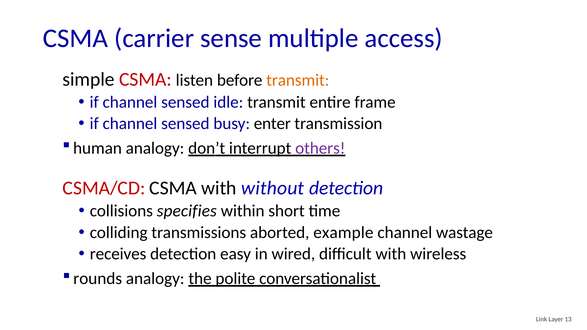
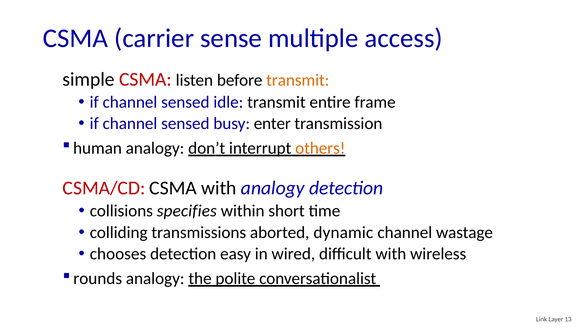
others colour: purple -> orange
with without: without -> analogy
example: example -> dynamic
receives: receives -> chooses
